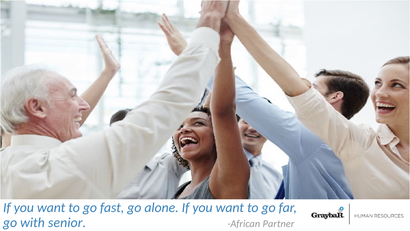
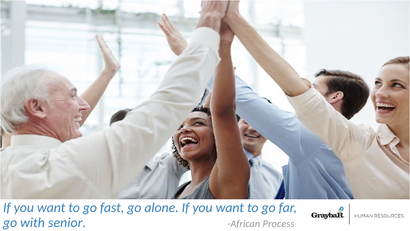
Partner: Partner -> Process
